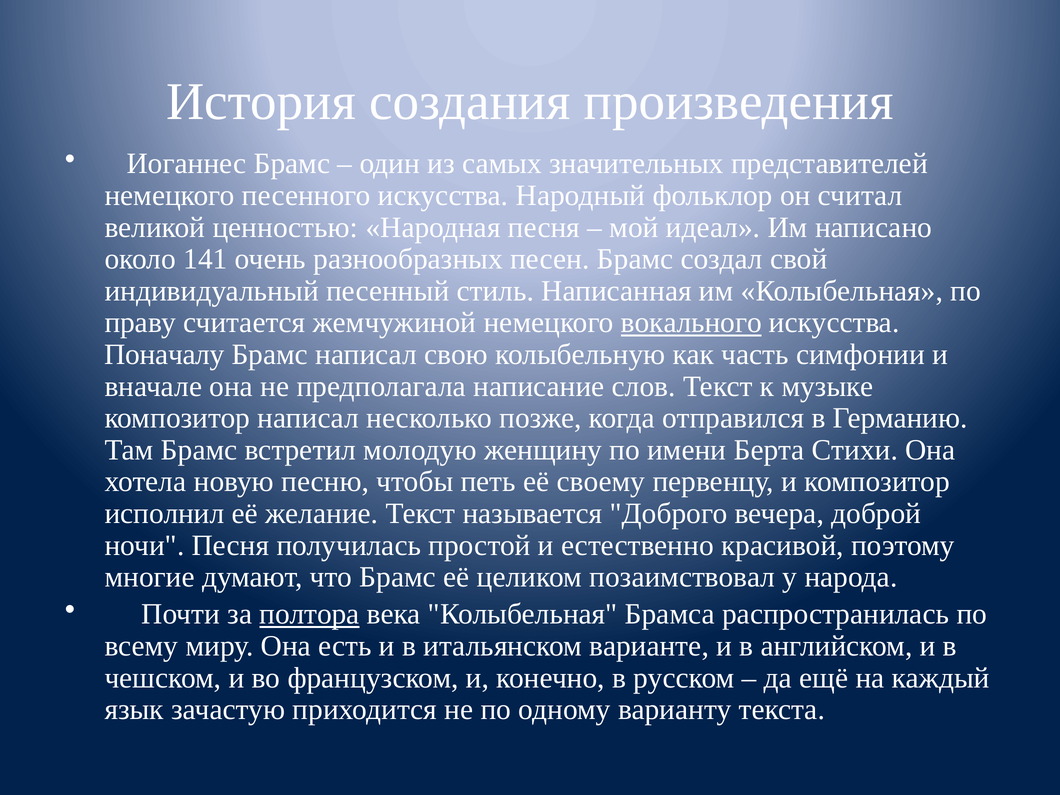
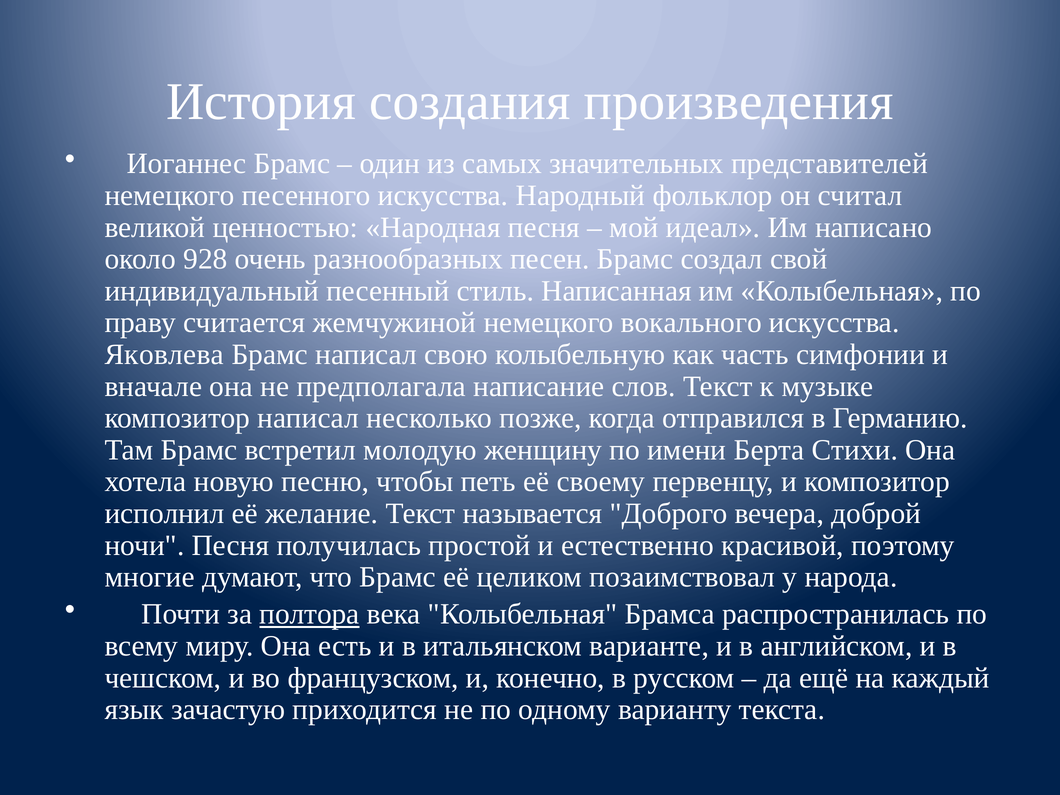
141: 141 -> 928
вокального underline: present -> none
Поначалу: Поначалу -> Яковлева
